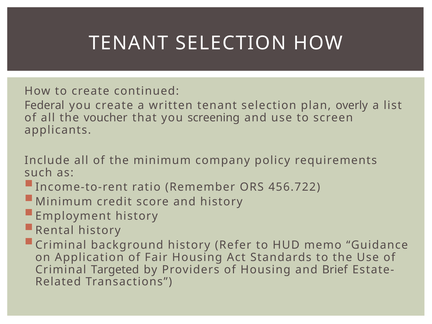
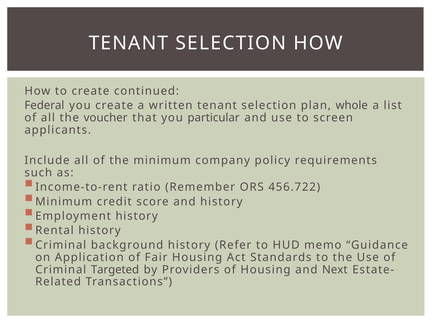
overly: overly -> whole
screening: screening -> particular
Brief: Brief -> Next
